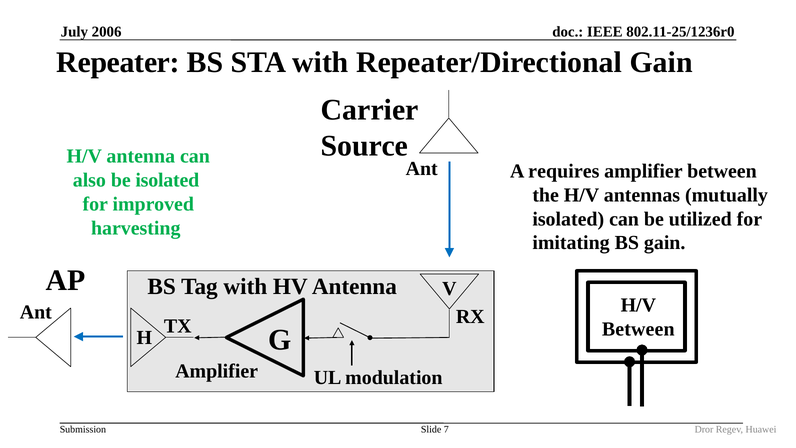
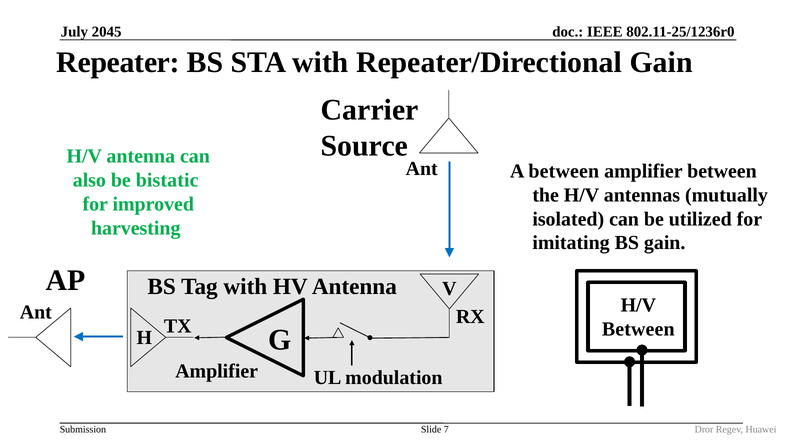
2006: 2006 -> 2045
A requires: requires -> between
be isolated: isolated -> bistatic
